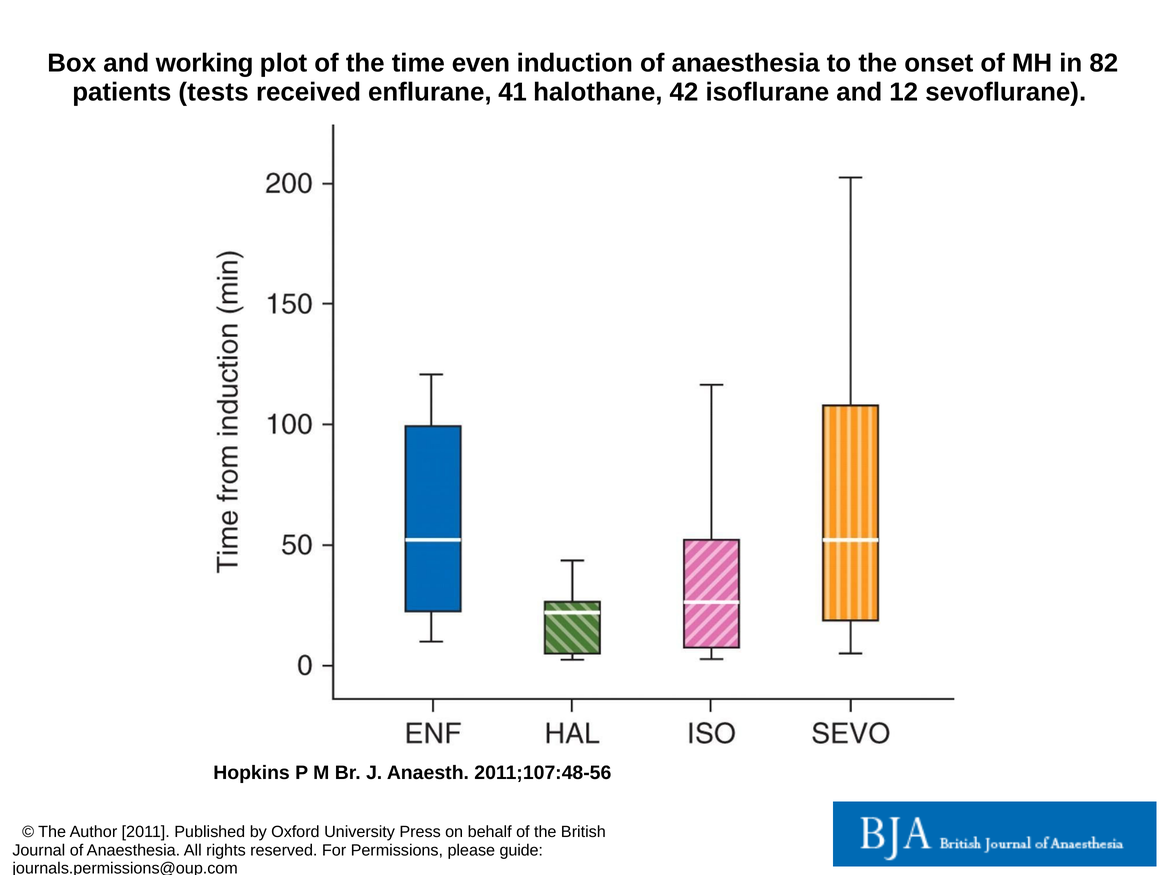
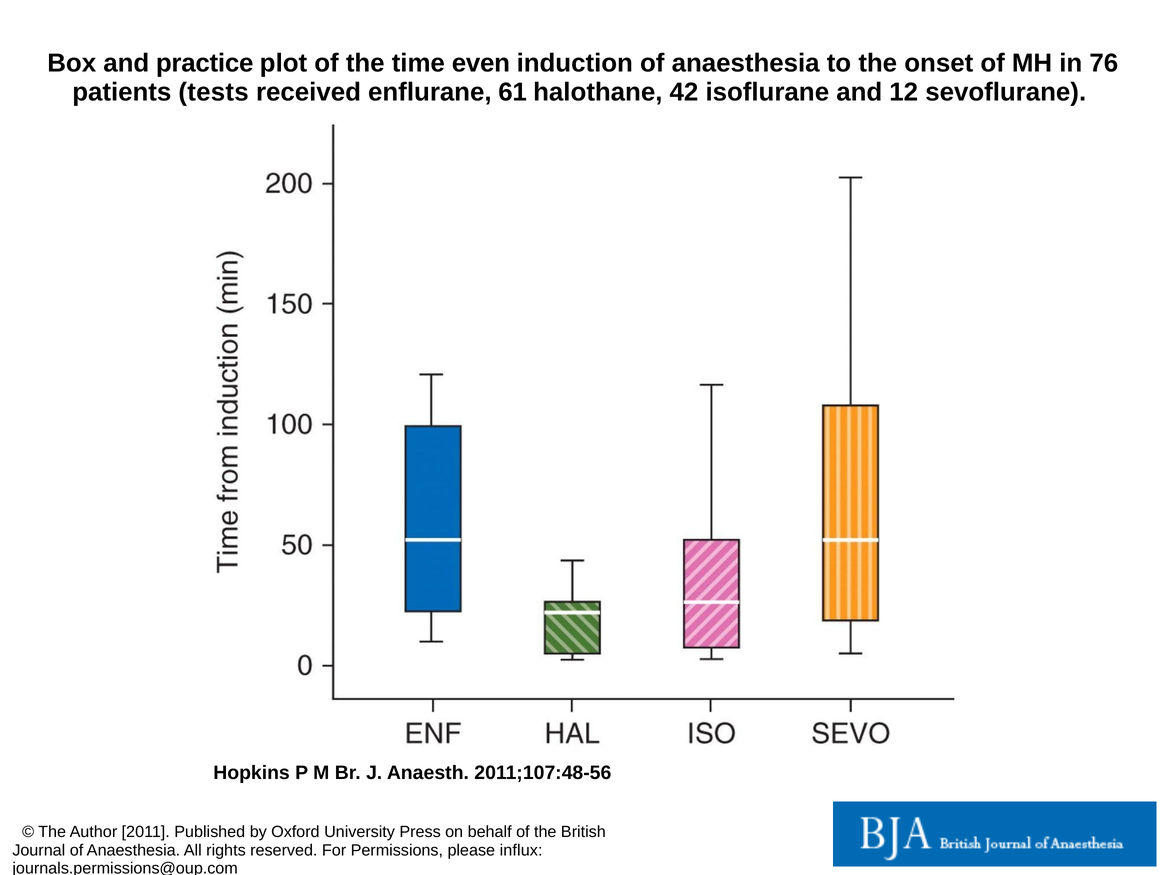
working: working -> practice
82: 82 -> 76
41: 41 -> 61
guide: guide -> influx
